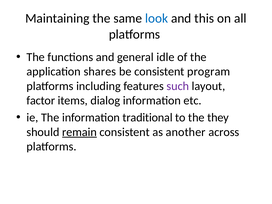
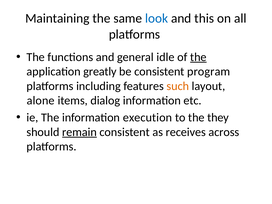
the at (198, 57) underline: none -> present
shares: shares -> greatly
such colour: purple -> orange
factor: factor -> alone
traditional: traditional -> execution
another: another -> receives
